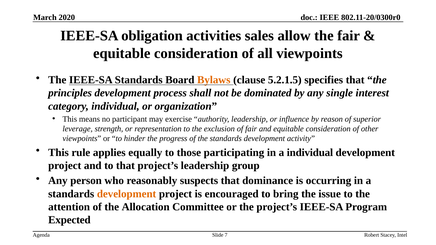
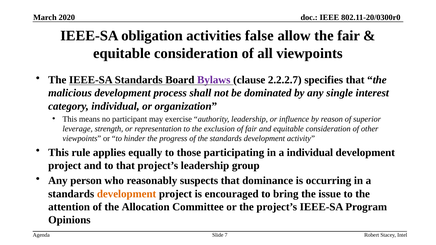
sales: sales -> false
Bylaws colour: orange -> purple
5.2.1.5: 5.2.1.5 -> 2.2.2.7
principles: principles -> malicious
Expected: Expected -> Opinions
